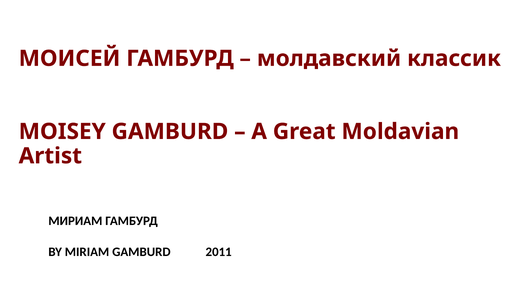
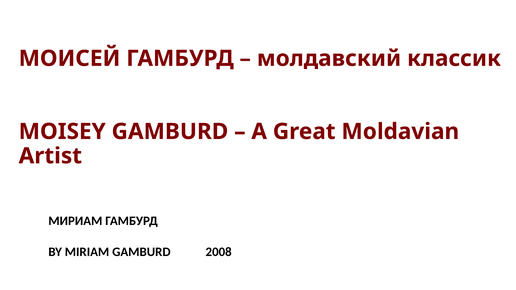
2011: 2011 -> 2008
